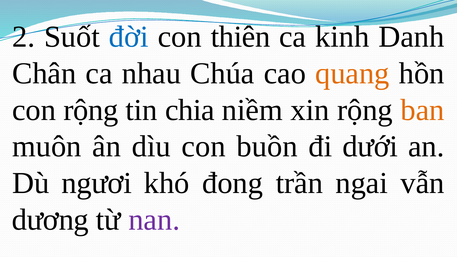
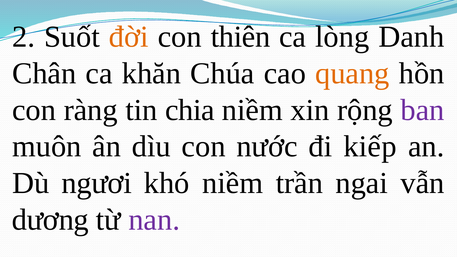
đời colour: blue -> orange
kinh: kinh -> lòng
nhau: nhau -> khăn
con rộng: rộng -> ràng
ban colour: orange -> purple
buồn: buồn -> nước
dưới: dưới -> kiếp
khó đong: đong -> niềm
